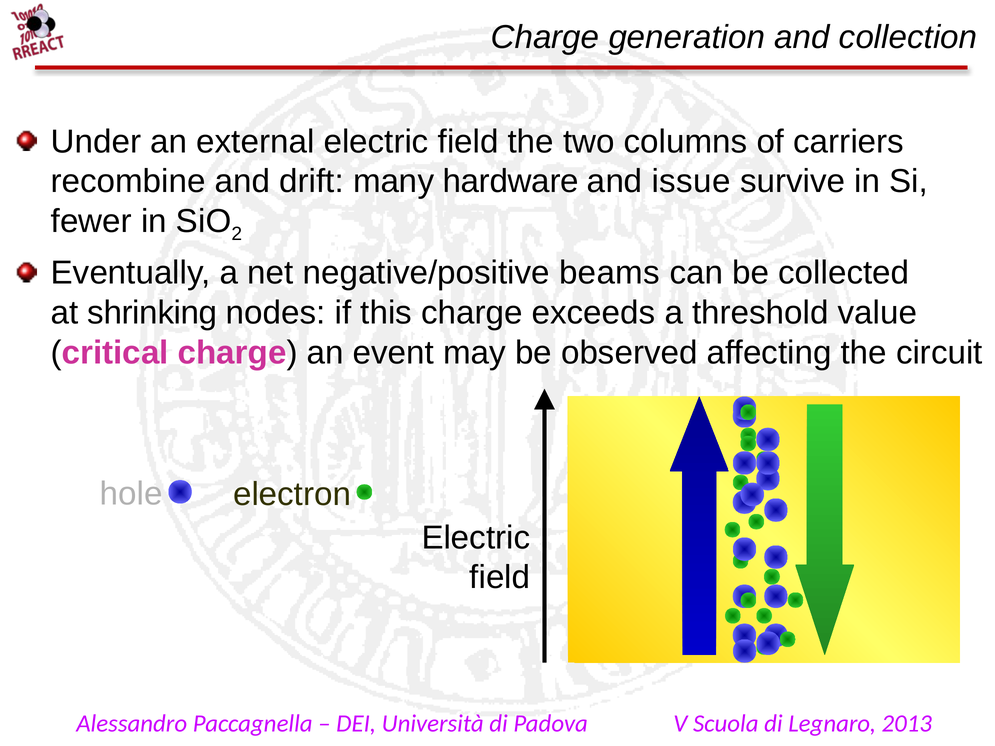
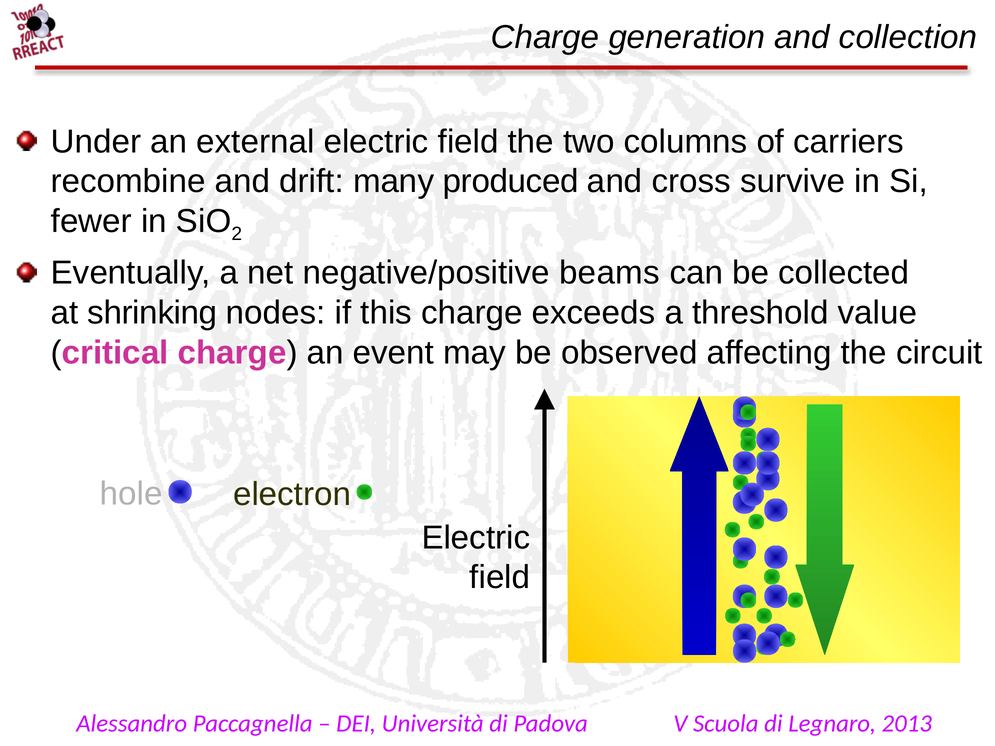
hardware: hardware -> produced
issue: issue -> cross
